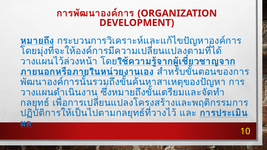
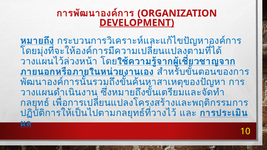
DEVELOPMENT underline: none -> present
